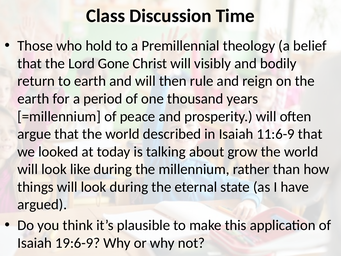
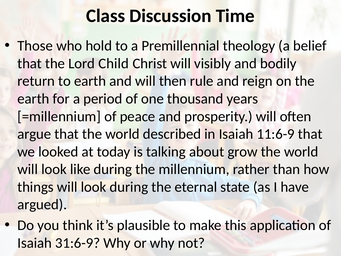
Gone: Gone -> Child
19:6-9: 19:6-9 -> 31:6-9
